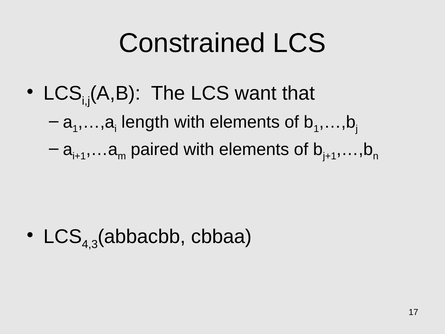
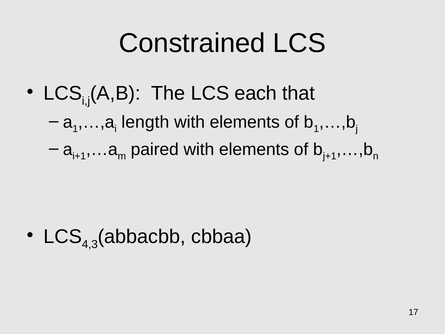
want: want -> each
